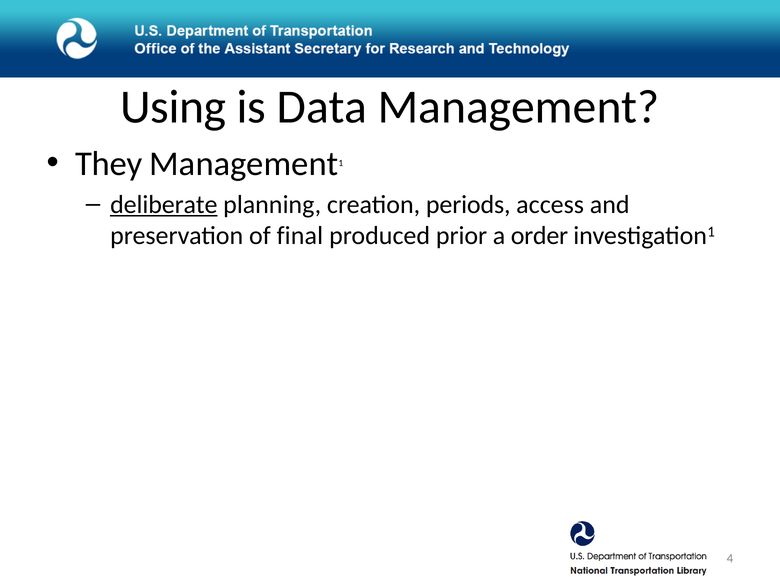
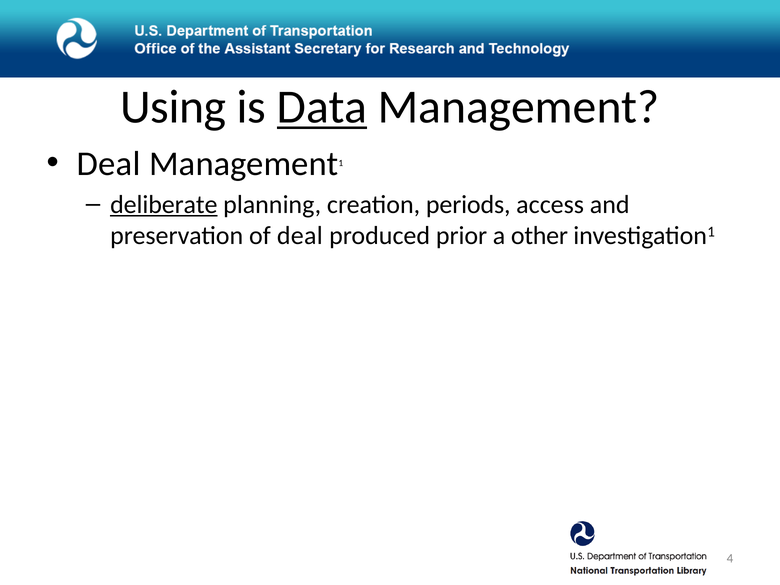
Data underline: none -> present
They at (109, 164): They -> Deal
of final: final -> deal
order: order -> other
